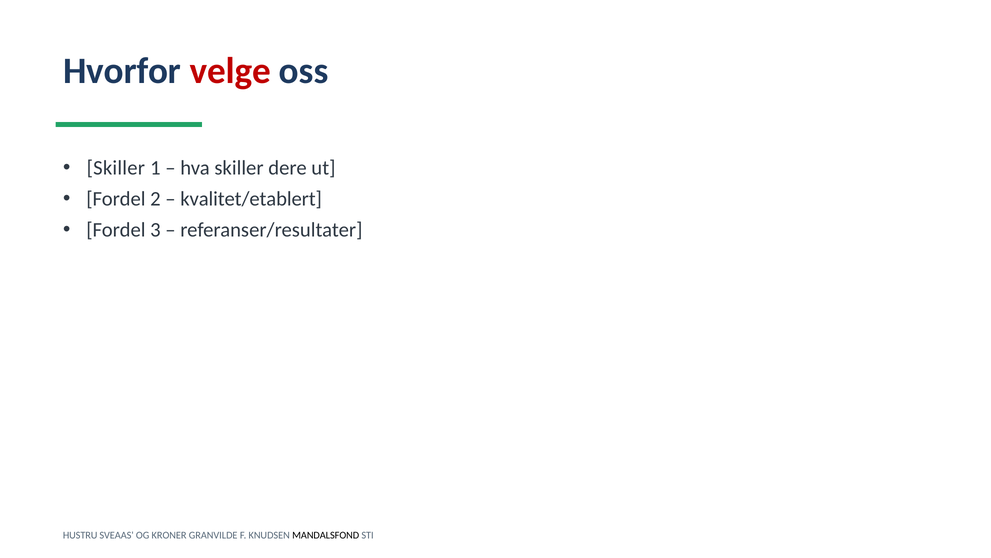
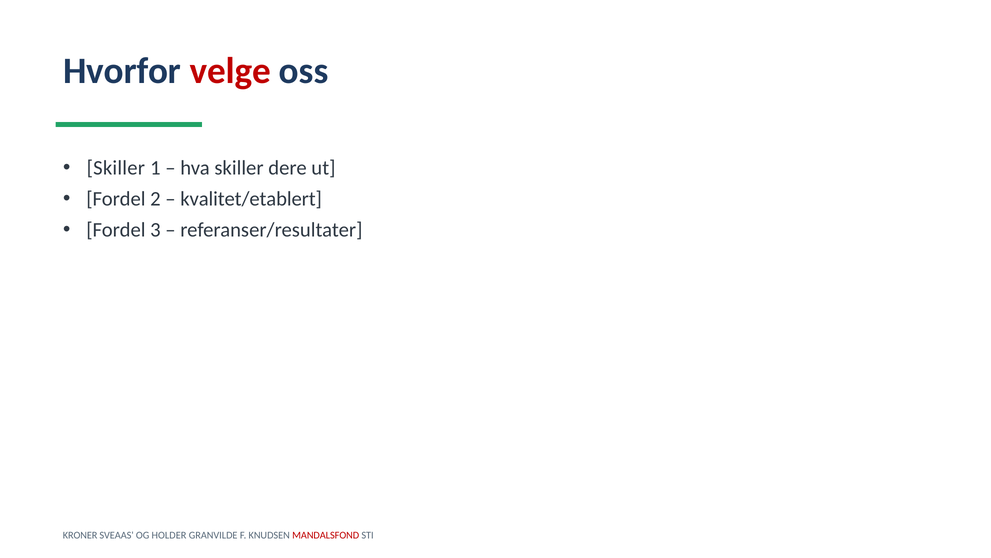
HUSTRU: HUSTRU -> KRONER
KRONER: KRONER -> HOLDER
MANDALSFOND colour: black -> red
